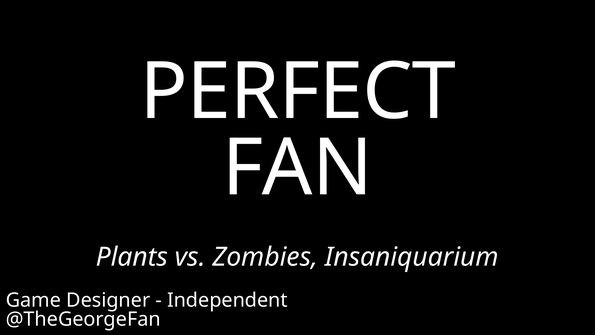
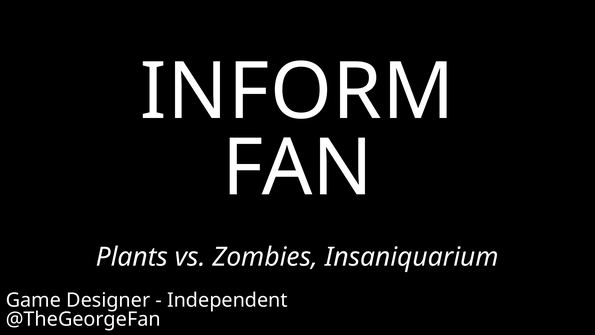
PERFECT: PERFECT -> INFORM
